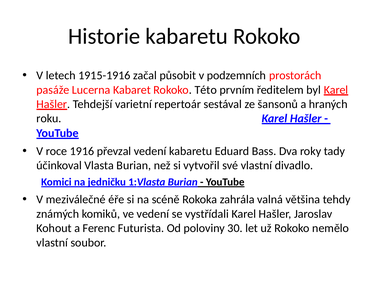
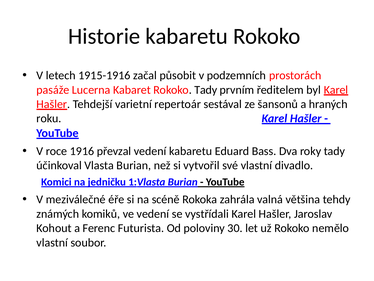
Rokoko Této: Této -> Tady
